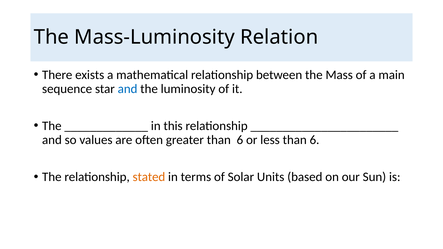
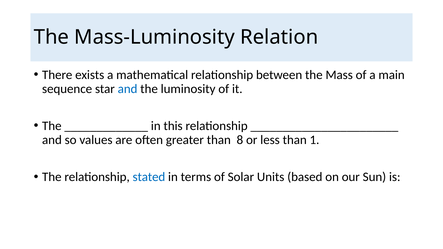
greater than 6: 6 -> 8
less than 6: 6 -> 1
stated colour: orange -> blue
